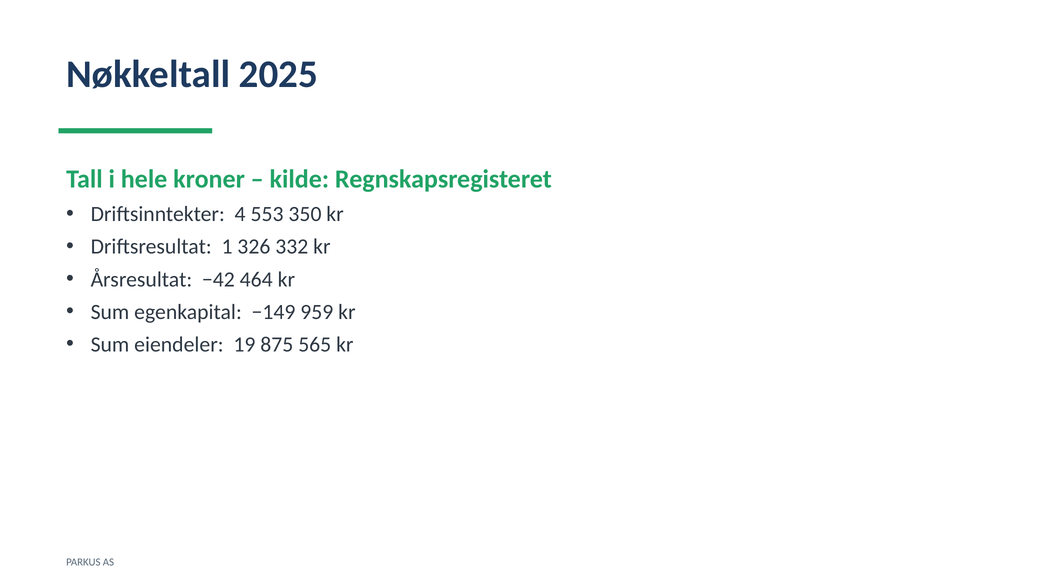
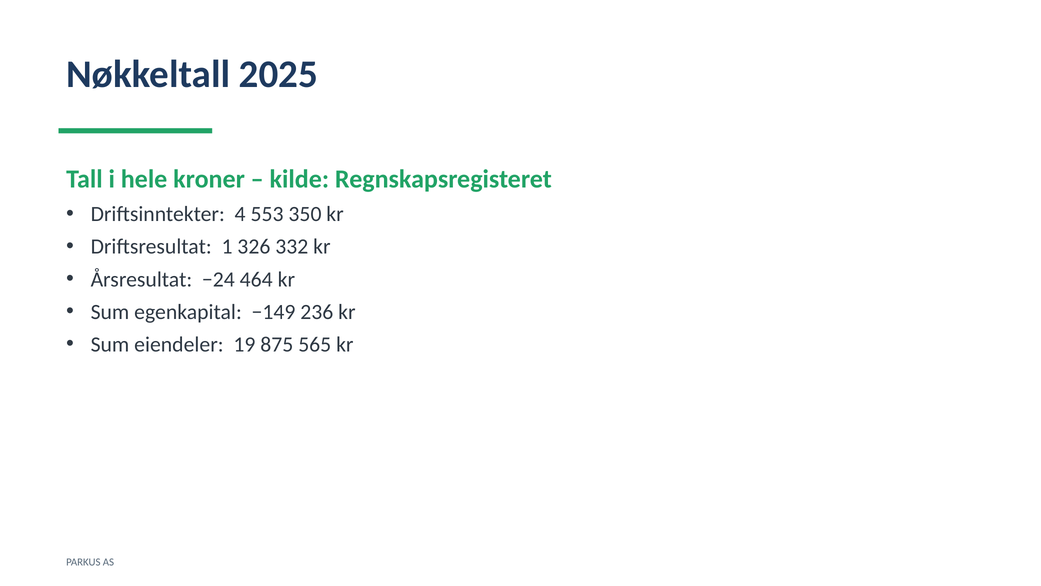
−42: −42 -> −24
959: 959 -> 236
